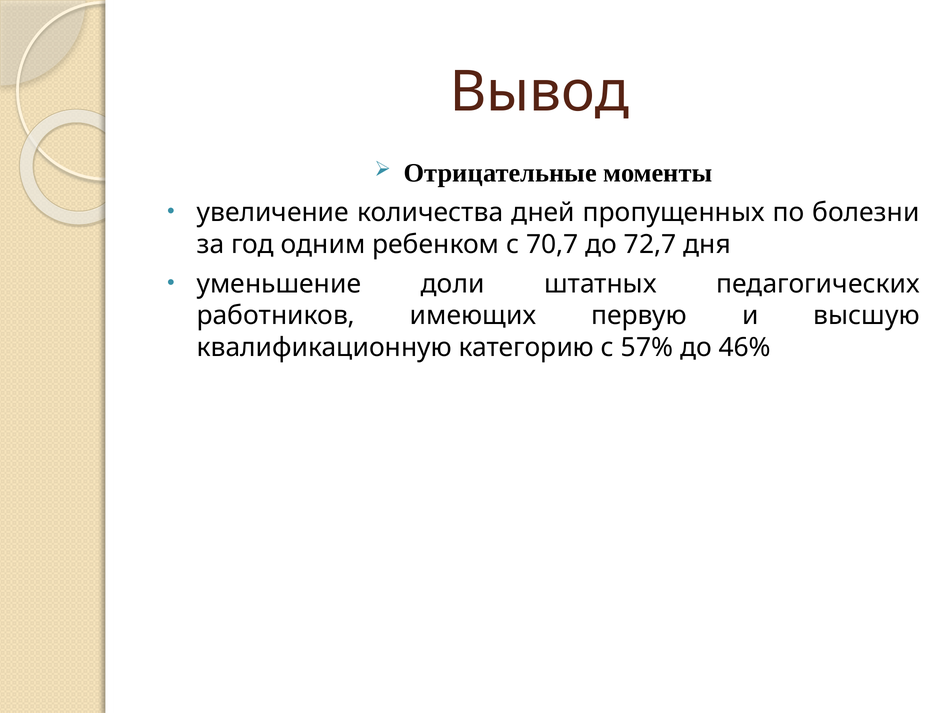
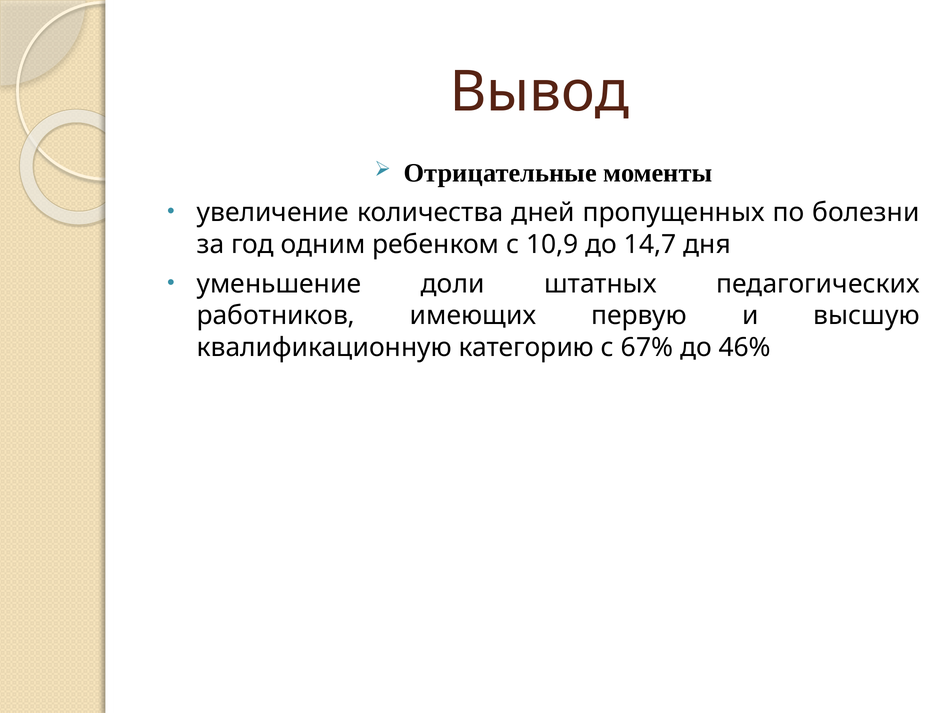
70,7: 70,7 -> 10,9
72,7: 72,7 -> 14,7
57%: 57% -> 67%
